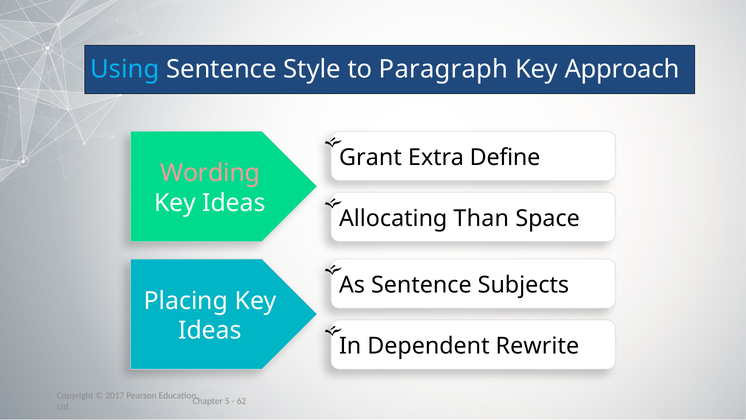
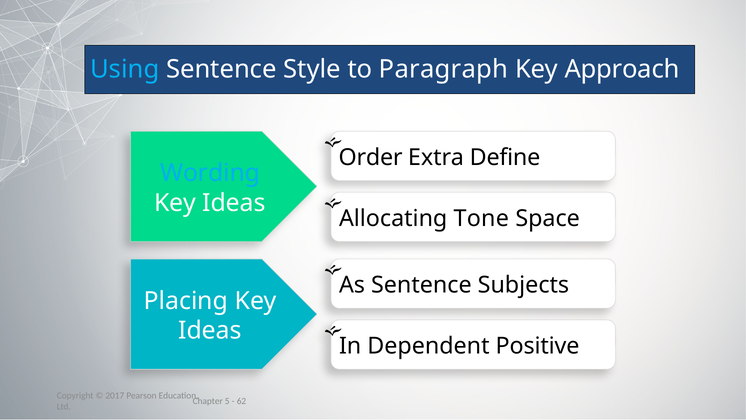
Grant: Grant -> Order
Wording colour: pink -> light blue
Than: Than -> Tone
Rewrite: Rewrite -> Positive
